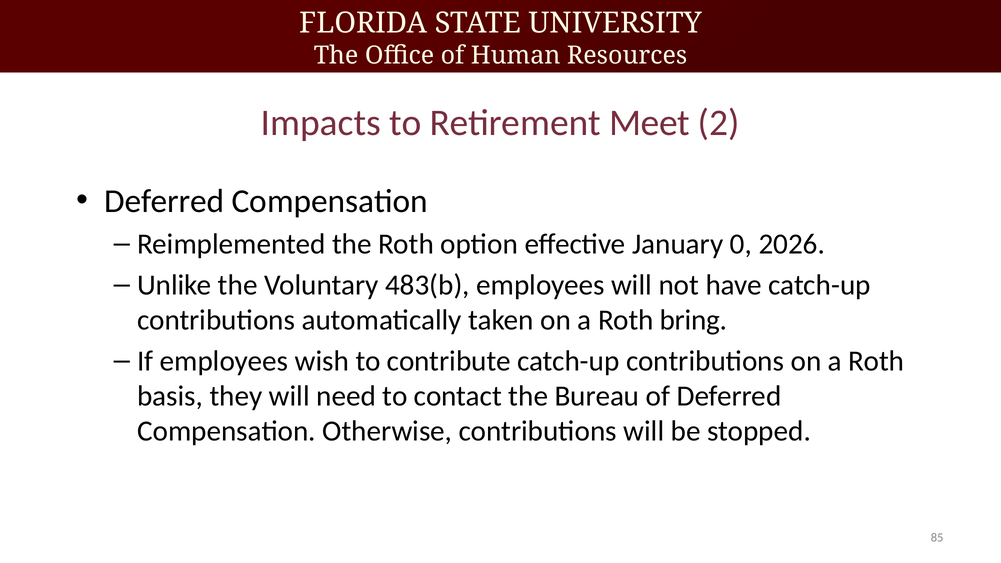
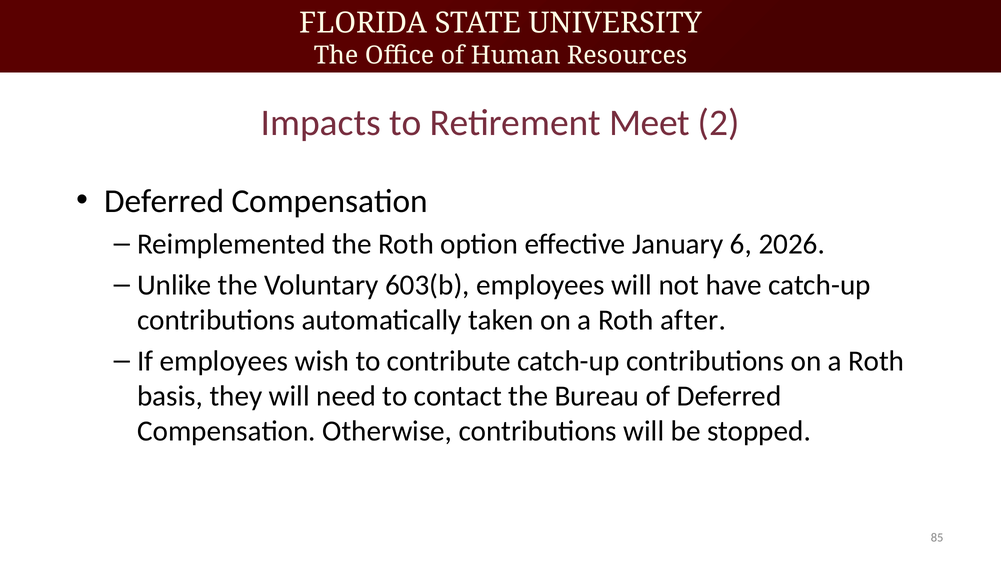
0: 0 -> 6
483(b: 483(b -> 603(b
bring: bring -> after
